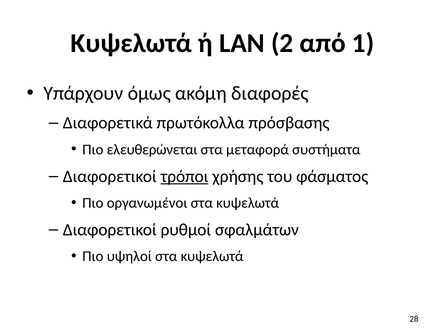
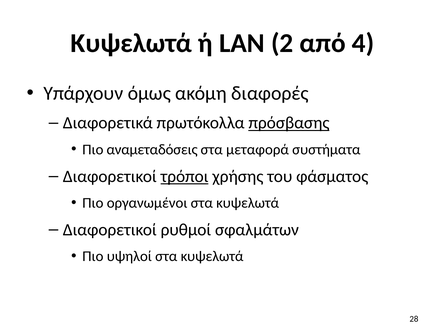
1: 1 -> 4
πρόσβασης underline: none -> present
ελευθερώνεται: ελευθερώνεται -> αναμεταδόσεις
